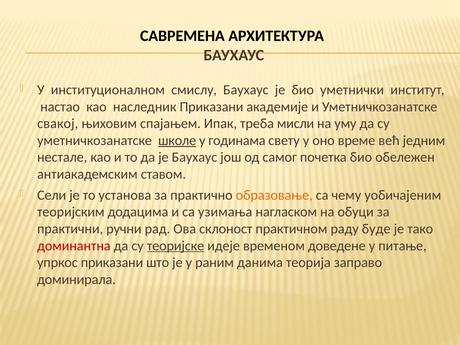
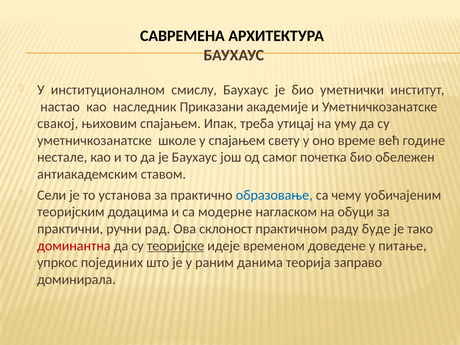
мисли: мисли -> утицај
школе underline: present -> none
у годинама: годинама -> спајањем
једним: једним -> године
образовање colour: orange -> blue
узимања: узимања -> модерне
упркос приказани: приказани -> појединих
